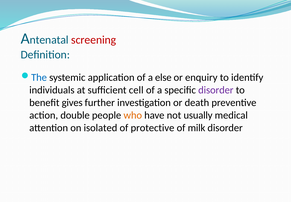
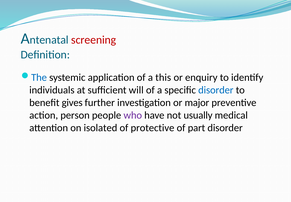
else: else -> this
cell: cell -> will
disorder at (216, 90) colour: purple -> blue
death: death -> major
double: double -> person
who colour: orange -> purple
milk: milk -> part
